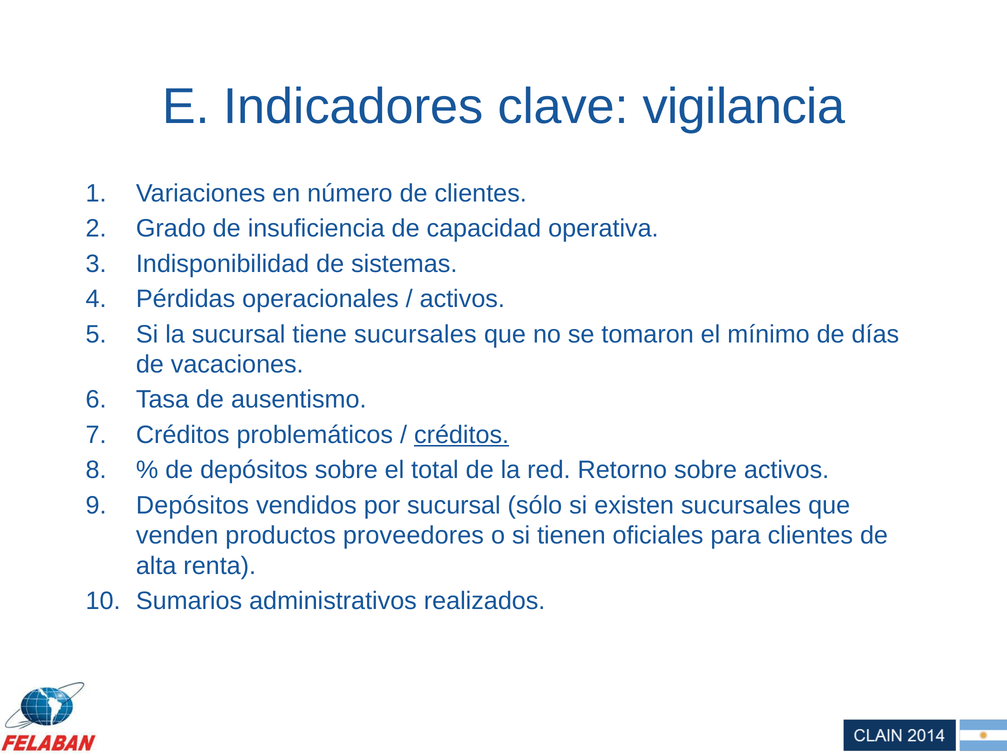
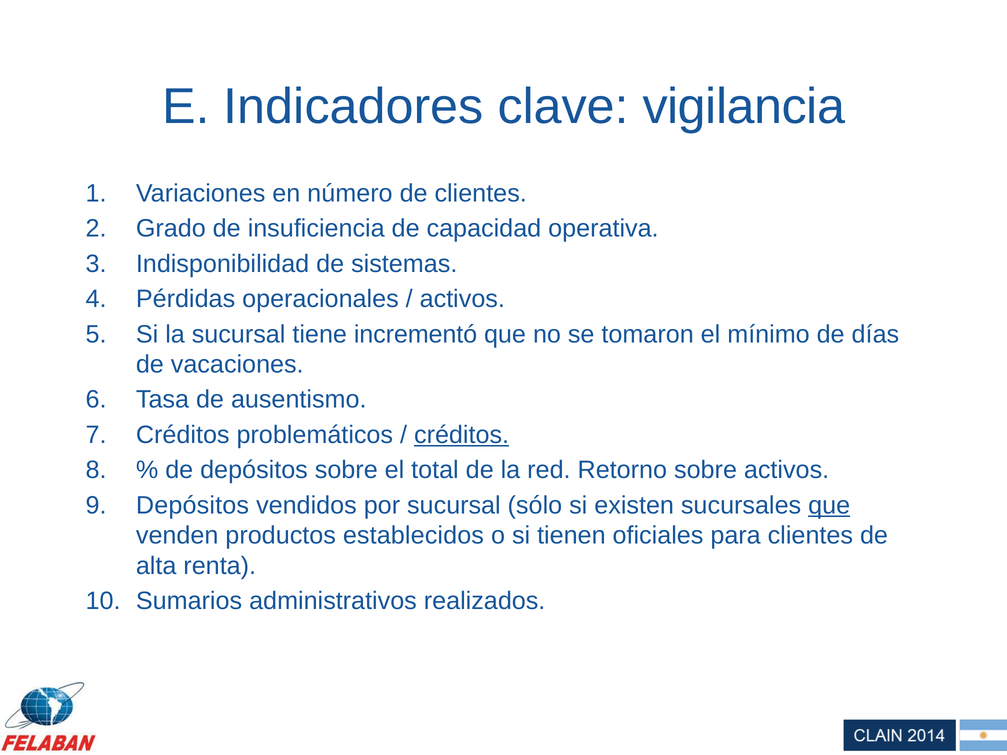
tiene sucursales: sucursales -> incrementó
que at (829, 506) underline: none -> present
proveedores: proveedores -> establecidos
